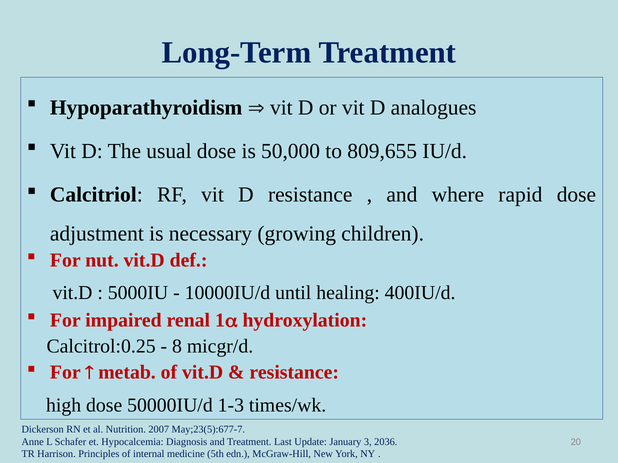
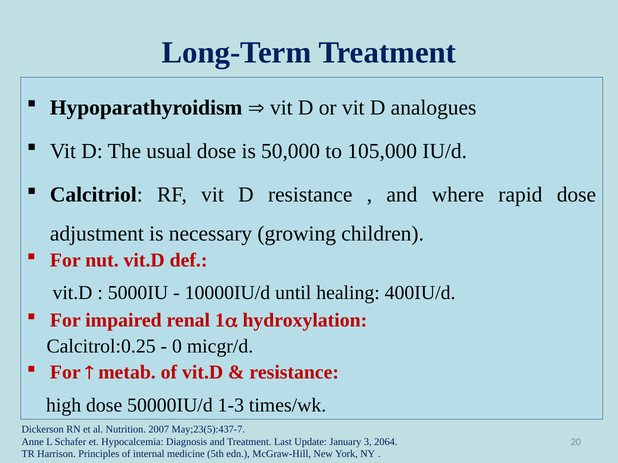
809,655: 809,655 -> 105,000
8: 8 -> 0
May;23(5):677-7: May;23(5):677-7 -> May;23(5):437-7
2036: 2036 -> 2064
